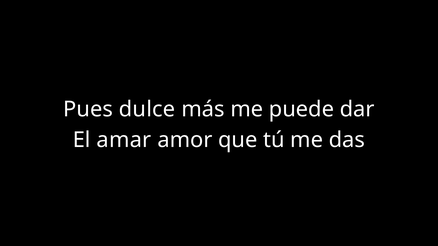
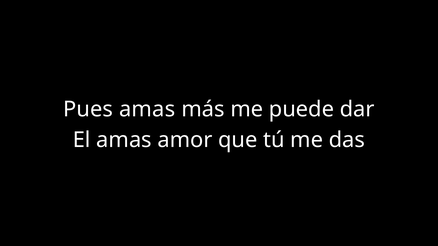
Pues dulce: dulce -> amas
El amar: amar -> amas
